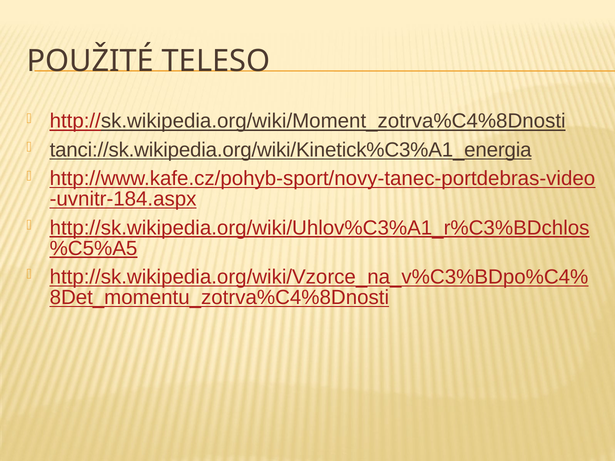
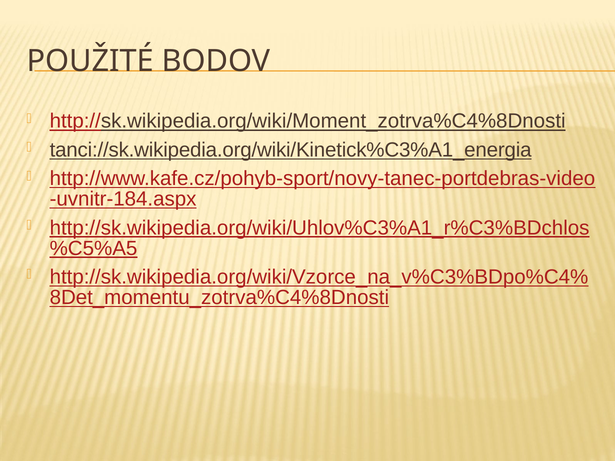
TELESO: TELESO -> BODOV
